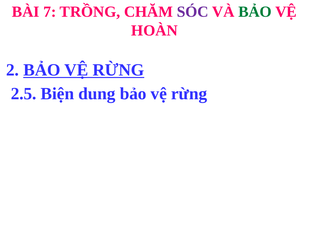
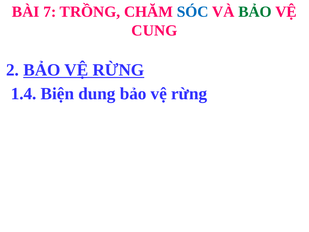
SÓC colour: purple -> blue
HOÀN: HOÀN -> CUNG
2.5: 2.5 -> 1.4
